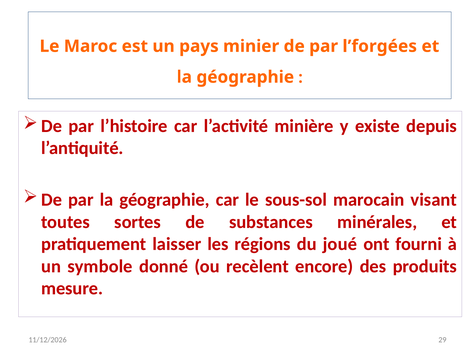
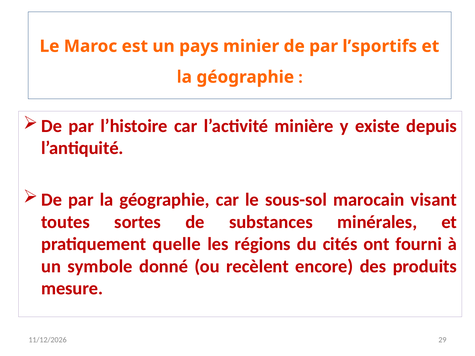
l’forgées: l’forgées -> l’sportifs
laisser: laisser -> quelle
joué: joué -> cités
